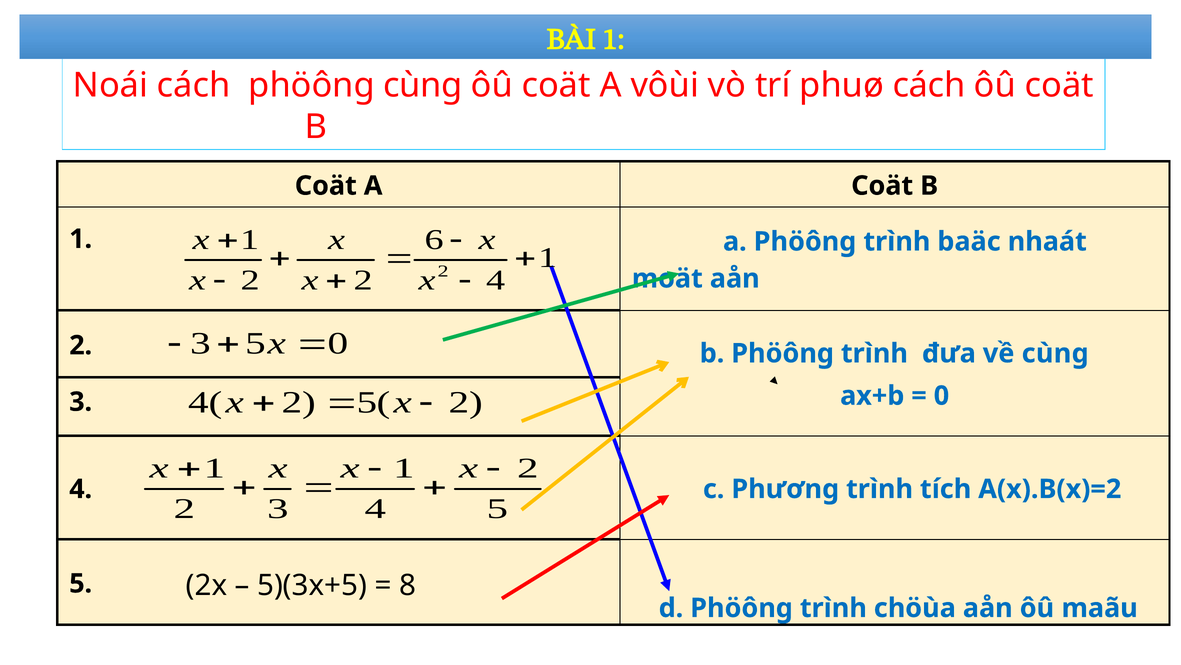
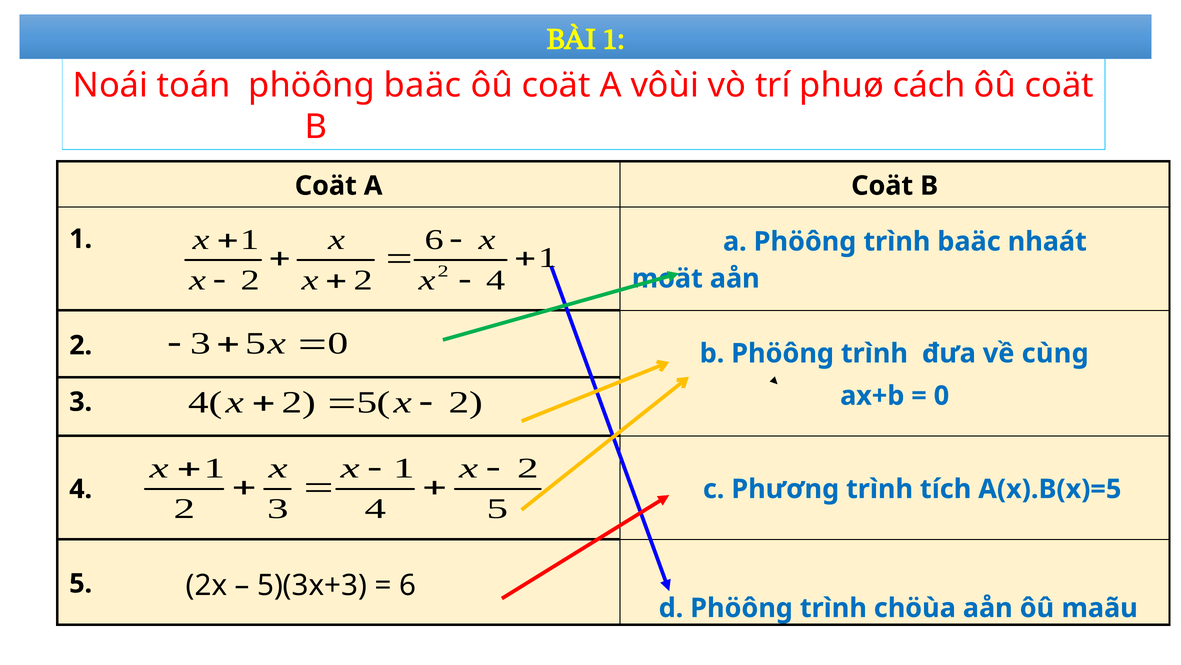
Noái cách: cách -> toán
phöông cùng: cùng -> baäc
A(x).B(x)=2: A(x).B(x)=2 -> A(x).B(x)=5
5)(3x+5: 5)(3x+5 -> 5)(3x+3
8 at (408, 585): 8 -> 6
